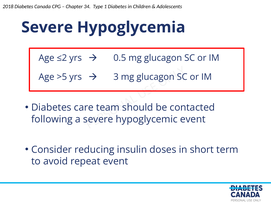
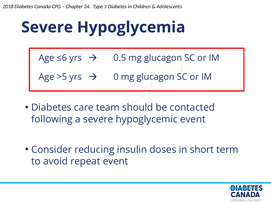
≤2: ≤2 -> ≤6
3: 3 -> 0
